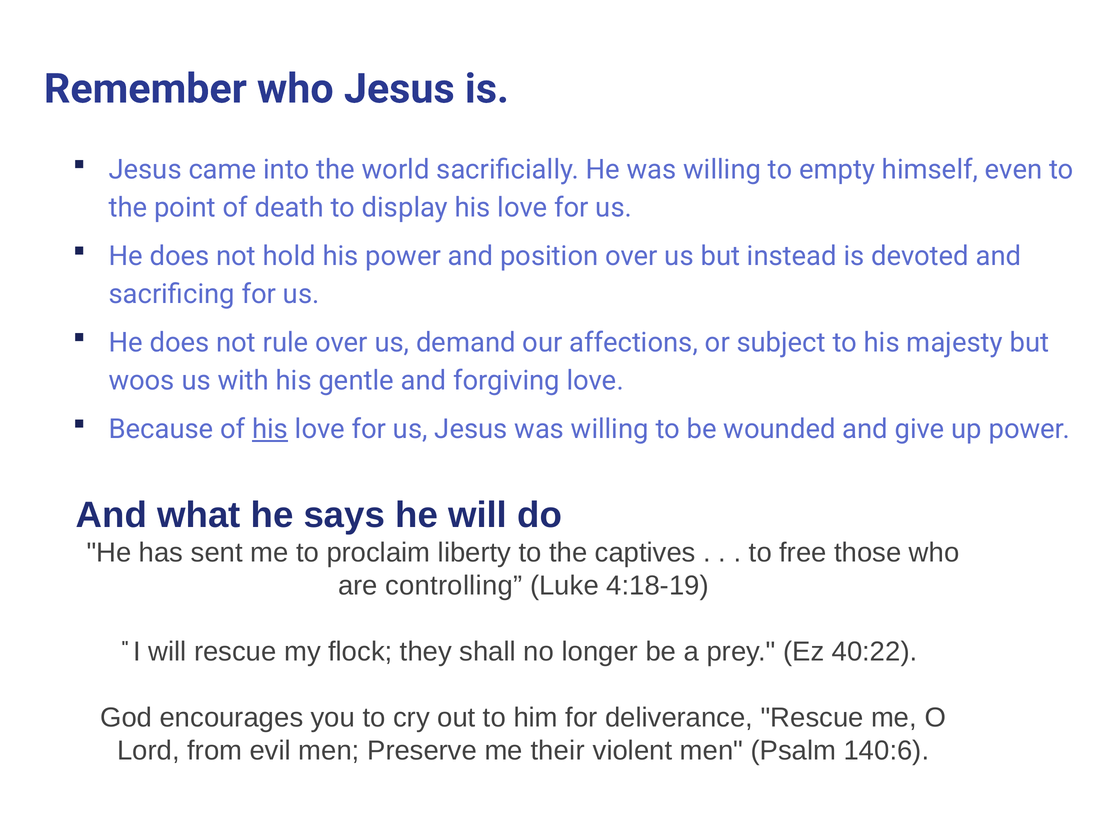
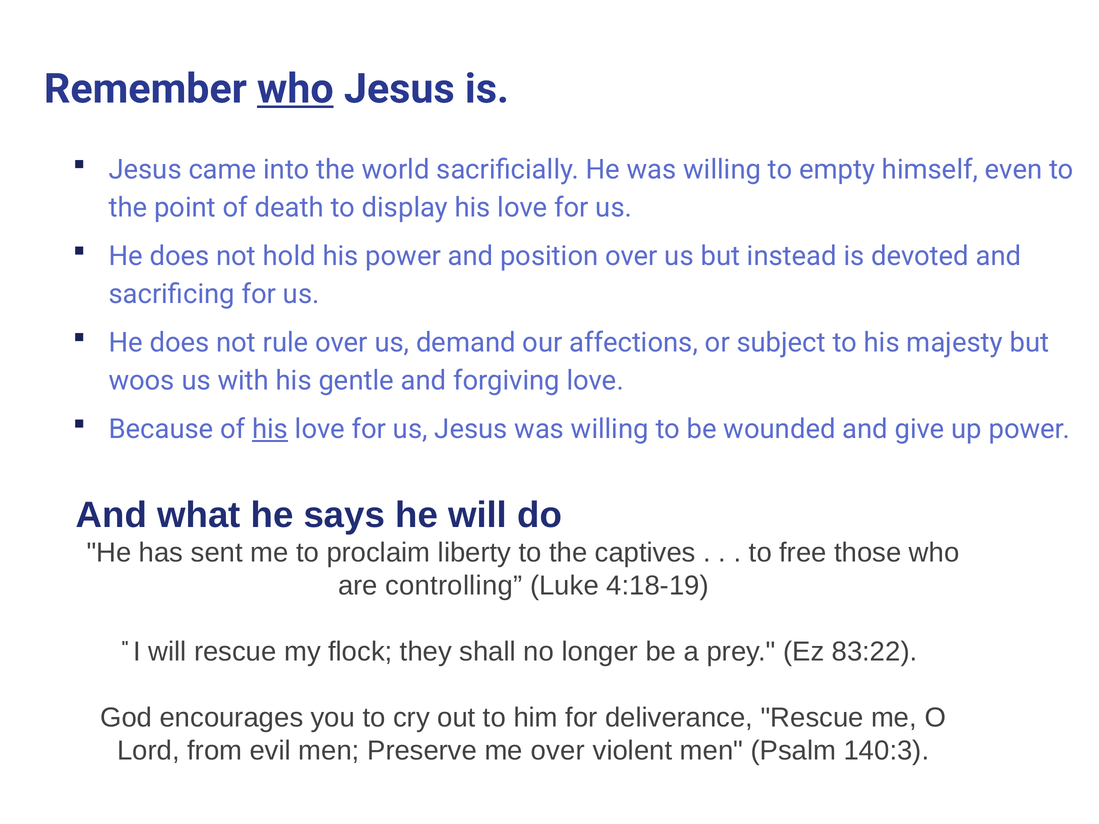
who at (295, 89) underline: none -> present
40:22: 40:22 -> 83:22
me their: their -> over
140:6: 140:6 -> 140:3
